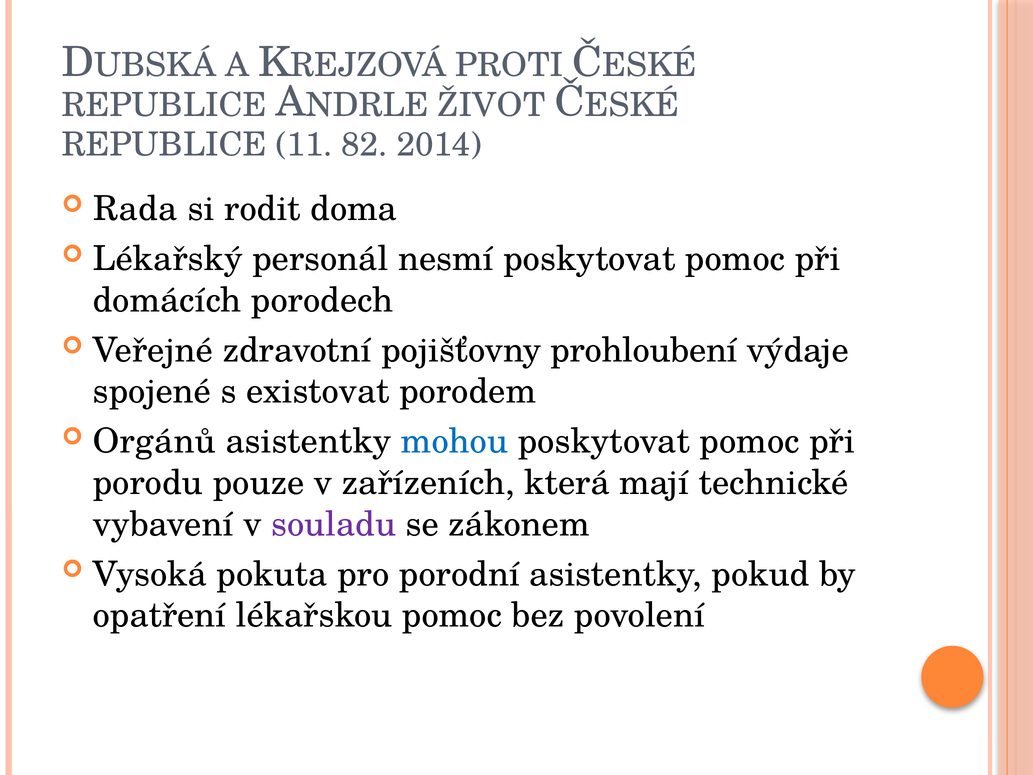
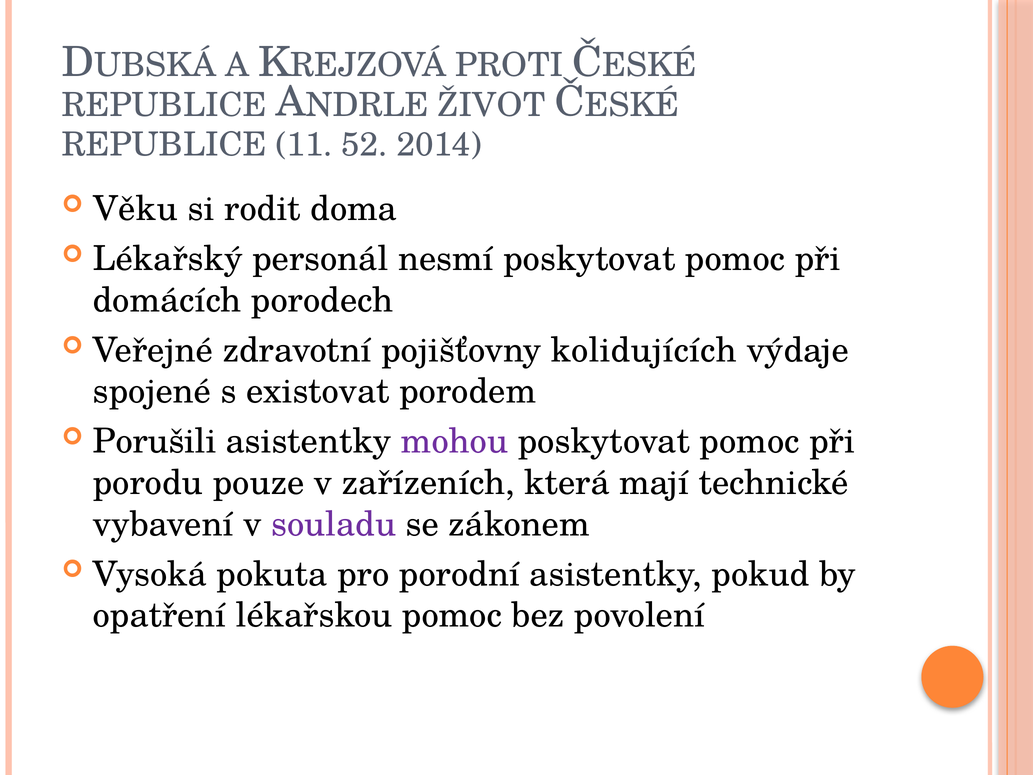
82: 82 -> 52
Rada: Rada -> Věku
prohloubení: prohloubení -> kolidujících
Orgánů: Orgánů -> Porušili
mohou colour: blue -> purple
